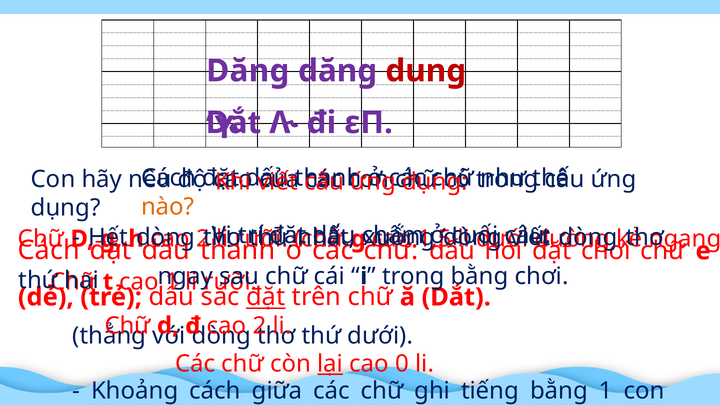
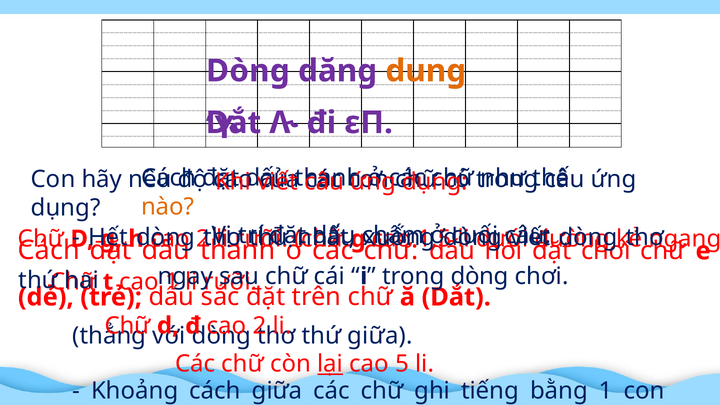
Dăng at (248, 71): Dăng -> Dòng
dung colour: red -> orange
trong bằng: bằng -> dòng
đặt at (266, 297) underline: present -> none
thứ dưới: dưới -> giữa
0: 0 -> 5
